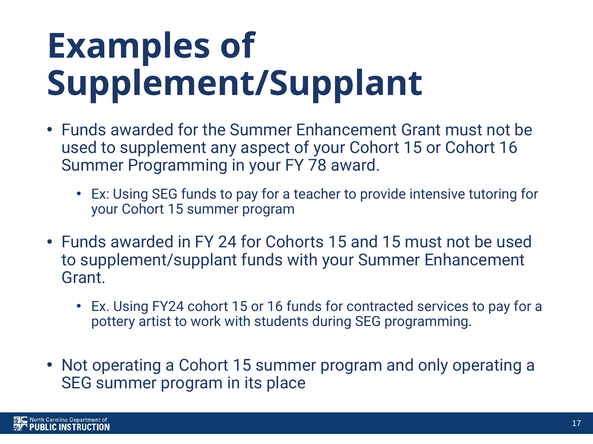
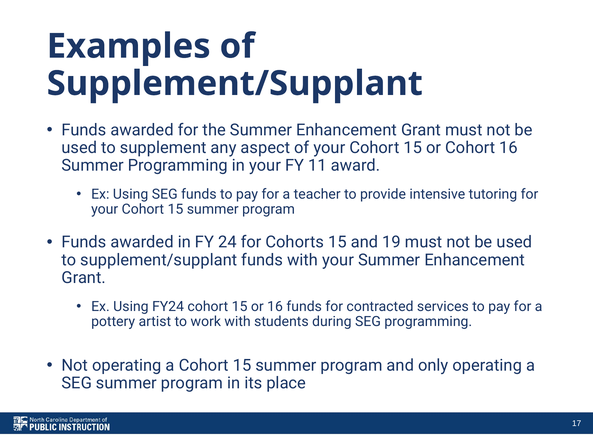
78: 78 -> 11
and 15: 15 -> 19
